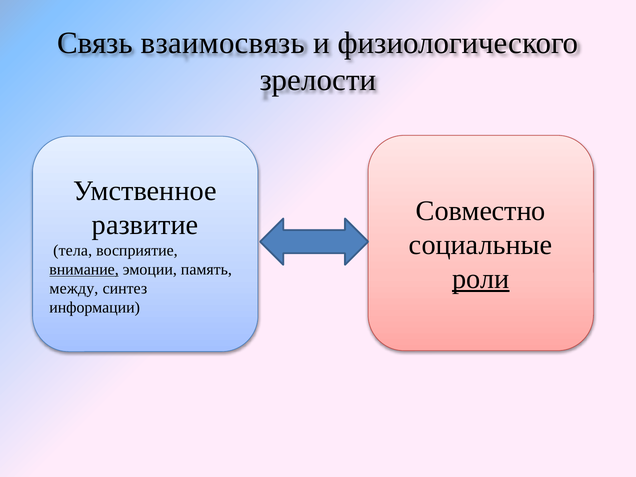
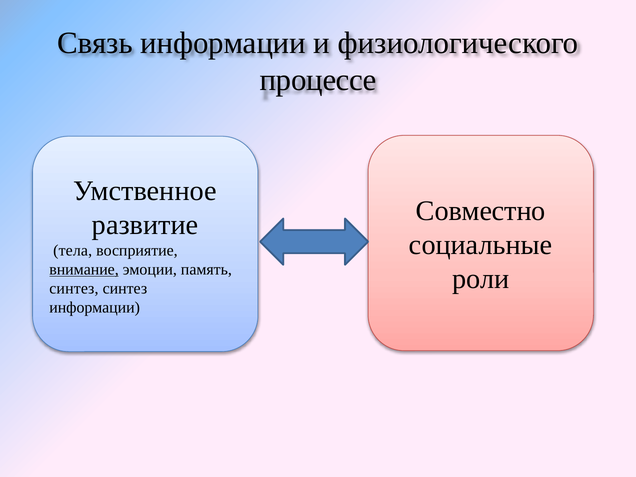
Связь взаимосвязь: взаимосвязь -> информации
зрелости: зрелости -> процессе
роли underline: present -> none
между at (74, 288): между -> синтез
